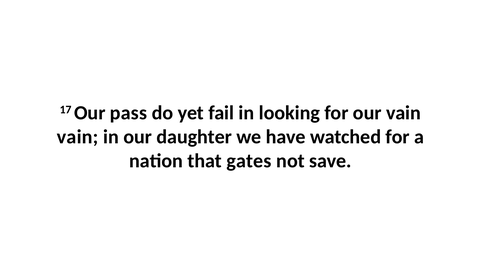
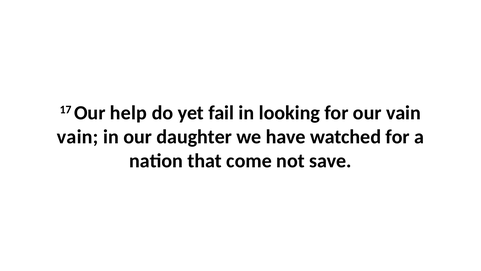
pass: pass -> help
gates: gates -> come
